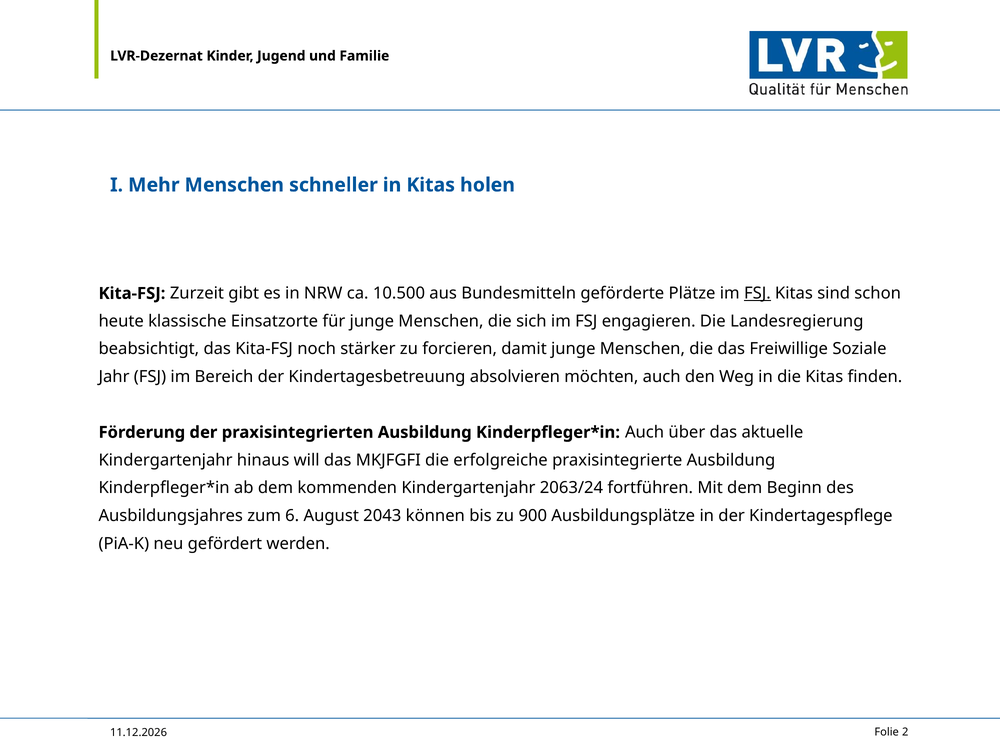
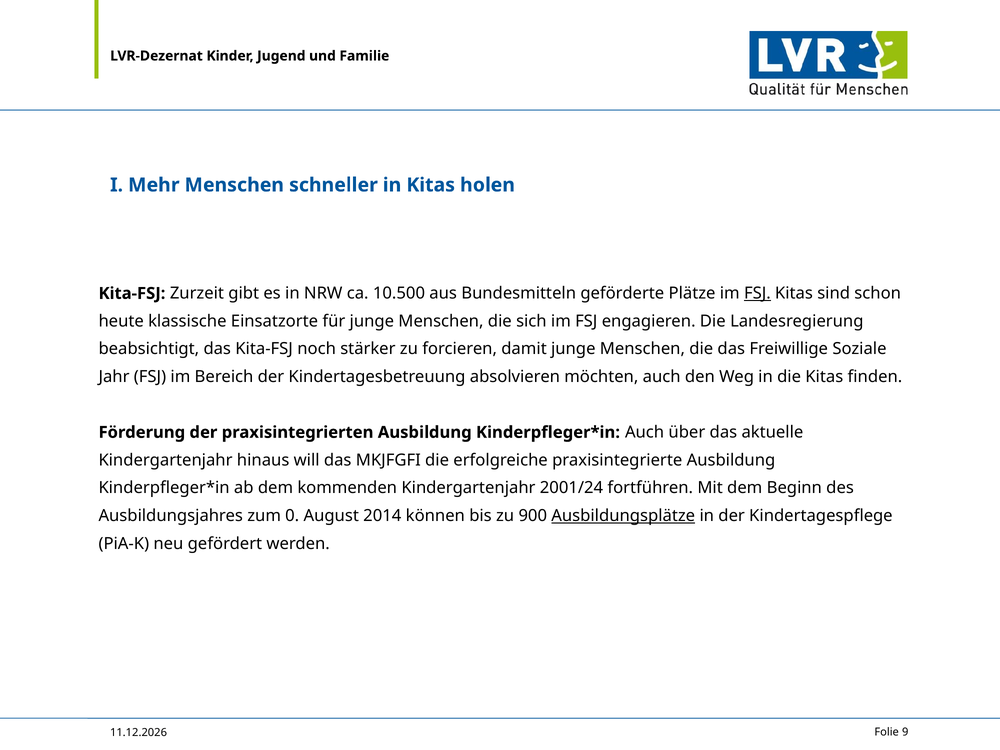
2063/24: 2063/24 -> 2001/24
6: 6 -> 0
2043: 2043 -> 2014
Ausbildungsplätze underline: none -> present
2: 2 -> 9
